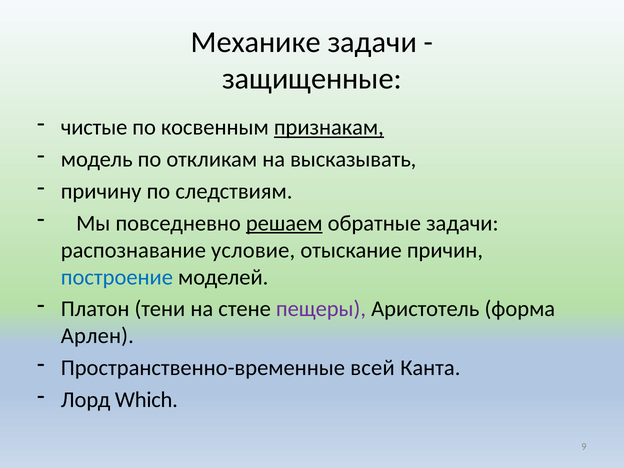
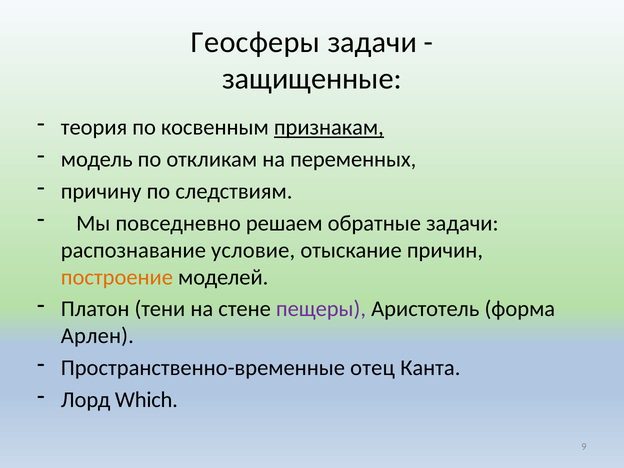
Механике: Механике -> Геосферы
чистые: чистые -> теория
высказывать: высказывать -> переменных
решаем underline: present -> none
построение colour: blue -> orange
всей: всей -> отец
